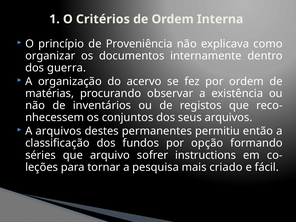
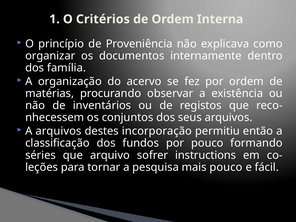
guerra: guerra -> família
permanentes: permanentes -> incorporação
por opção: opção -> pouco
mais criado: criado -> pouco
